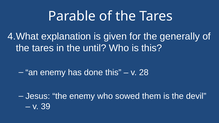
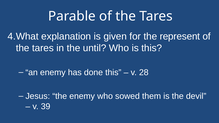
generally: generally -> represent
